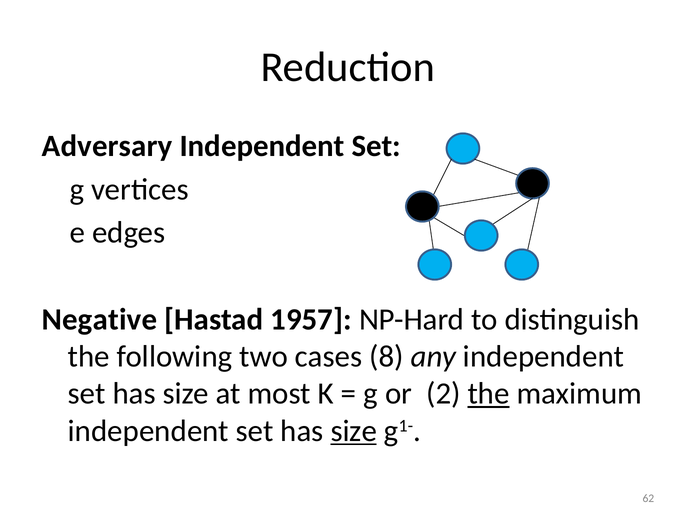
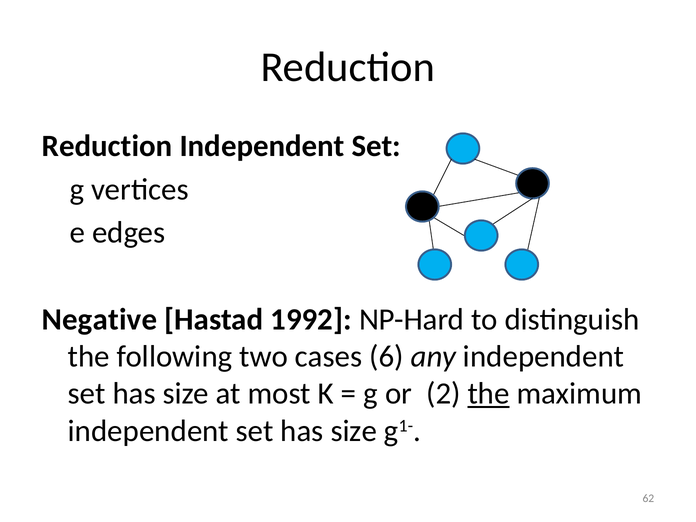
Adversary at (107, 146): Adversary -> Reduction
1957: 1957 -> 1992
8: 8 -> 6
size at (354, 431) underline: present -> none
